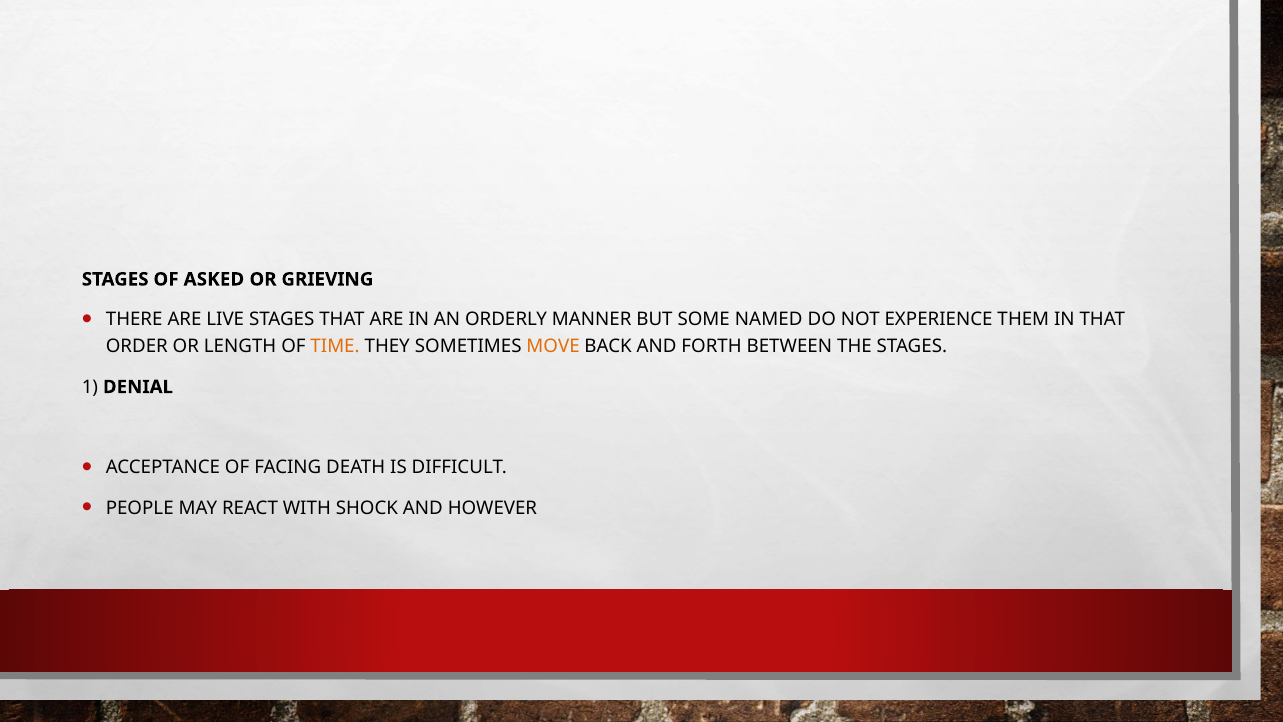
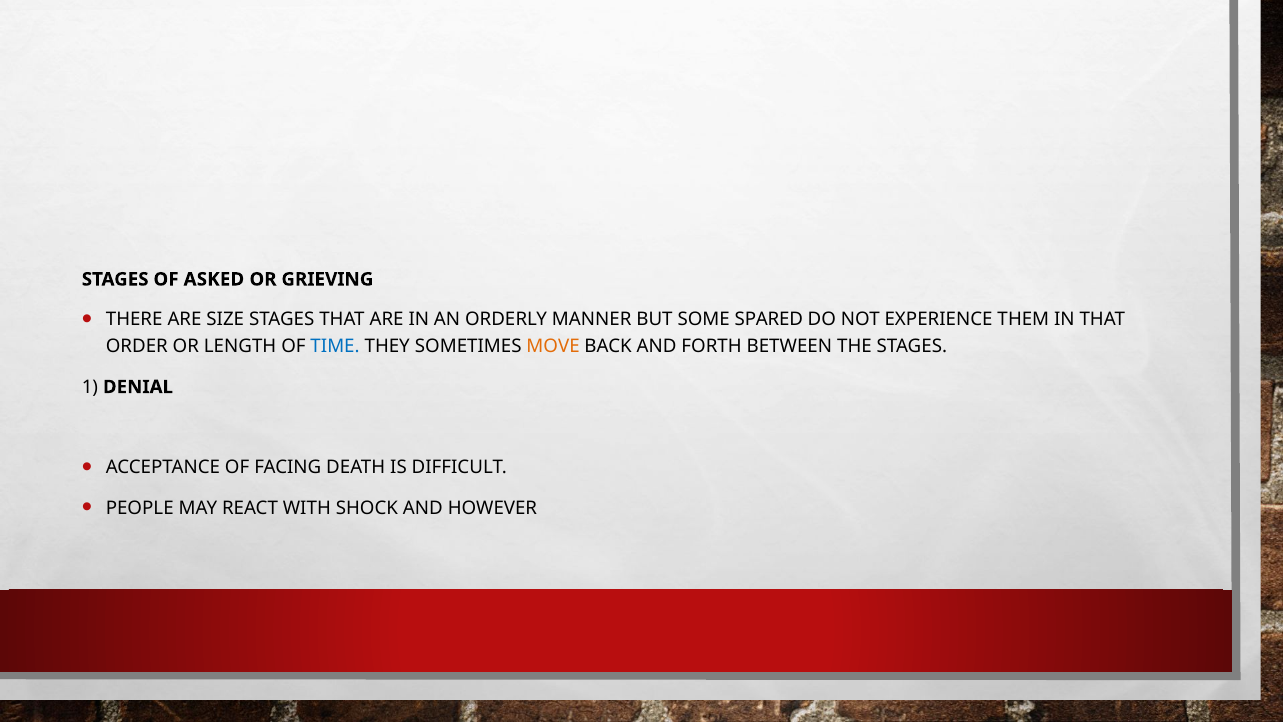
LIVE: LIVE -> SIZE
NAMED: NAMED -> SPARED
TIME colour: orange -> blue
